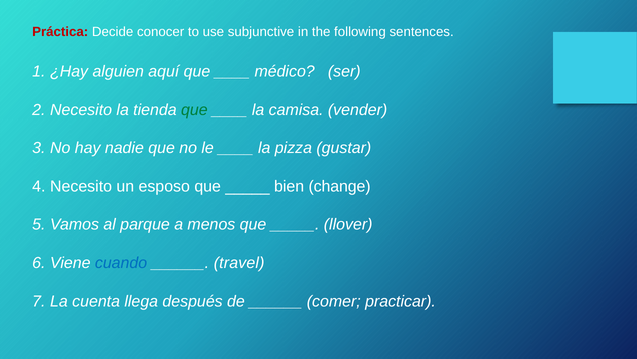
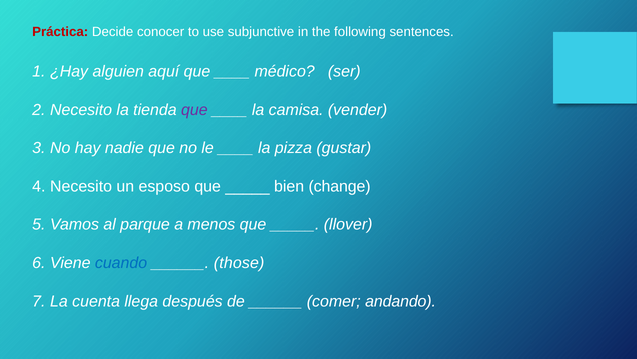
que at (194, 110) colour: green -> purple
travel: travel -> those
practicar: practicar -> andando
